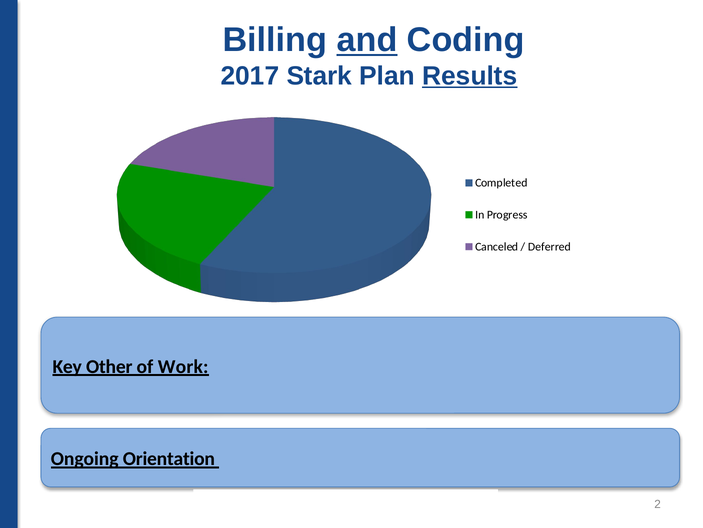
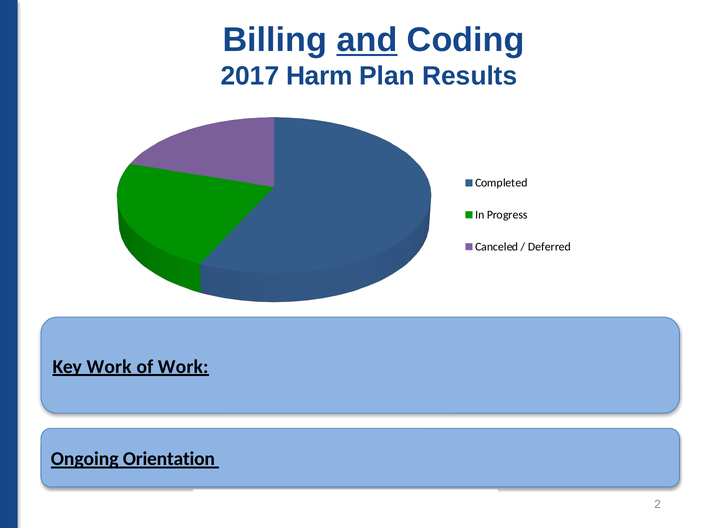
Stark: Stark -> Harm
Results underline: present -> none
Key Other: Other -> Work
